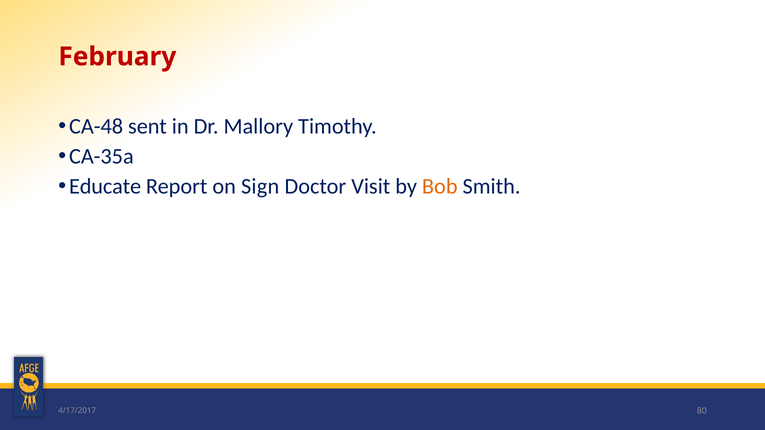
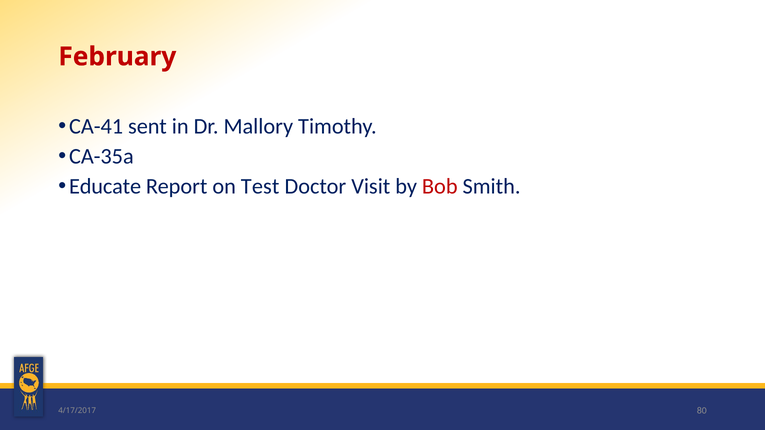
CA-48: CA-48 -> CA-41
Sign: Sign -> Test
Bob colour: orange -> red
